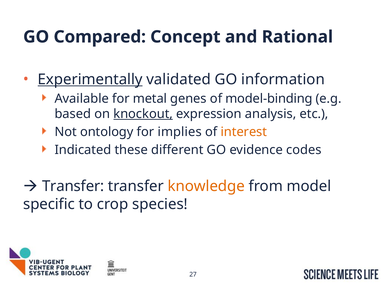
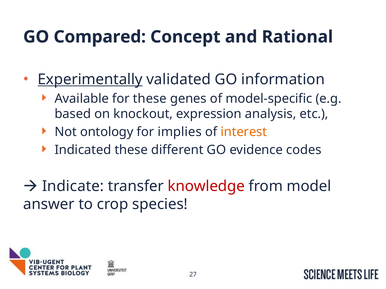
for metal: metal -> these
model-binding: model-binding -> model-specific
knockout underline: present -> none
Transfer at (73, 187): Transfer -> Indicate
knowledge colour: orange -> red
specific: specific -> answer
